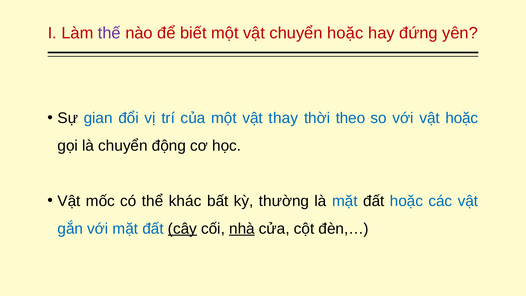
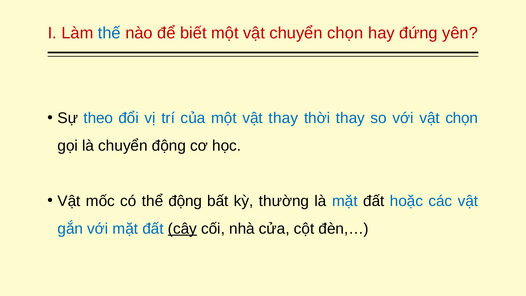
thế colour: purple -> blue
chuyển hoặc: hoặc -> chọn
gian: gian -> theo
thời theo: theo -> thay
vật hoặc: hoặc -> chọn
thể khác: khác -> động
nhà underline: present -> none
